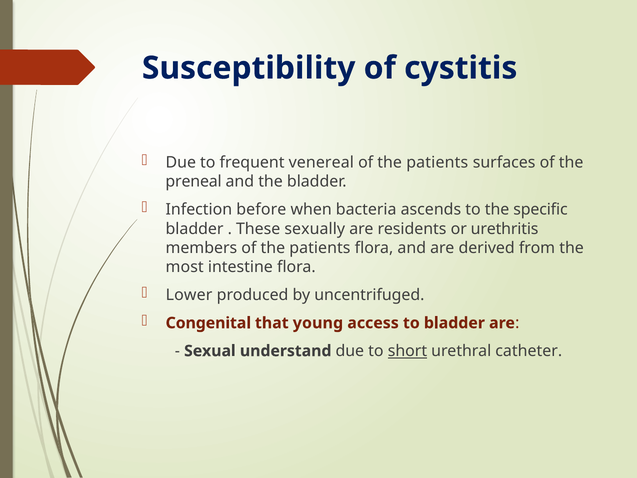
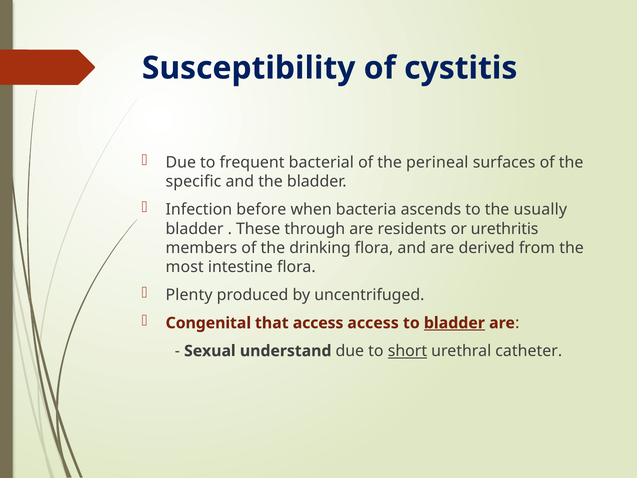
venereal: venereal -> bacterial
patients at (437, 162): patients -> perineal
preneal: preneal -> specific
specific: specific -> usually
sexually: sexually -> through
members of the patients: patients -> drinking
Lower: Lower -> Plenty
that young: young -> access
bladder at (454, 323) underline: none -> present
